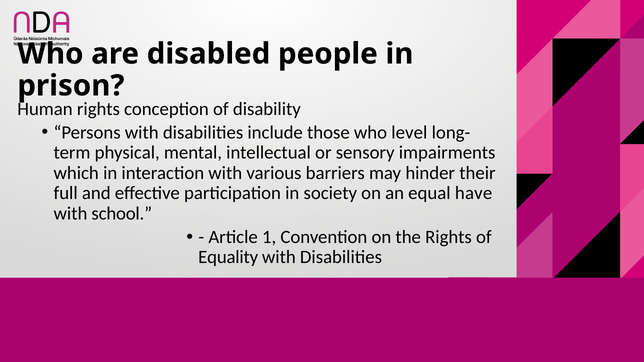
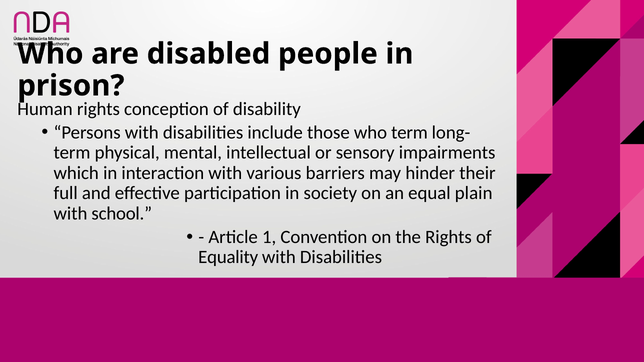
who level: level -> term
have: have -> plain
